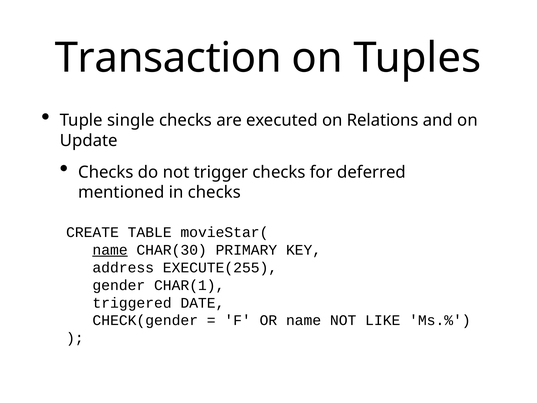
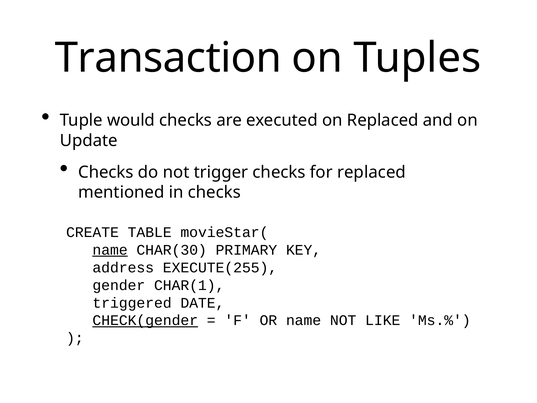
single: single -> would
on Relations: Relations -> Replaced
for deferred: deferred -> replaced
CHECK(gender underline: none -> present
